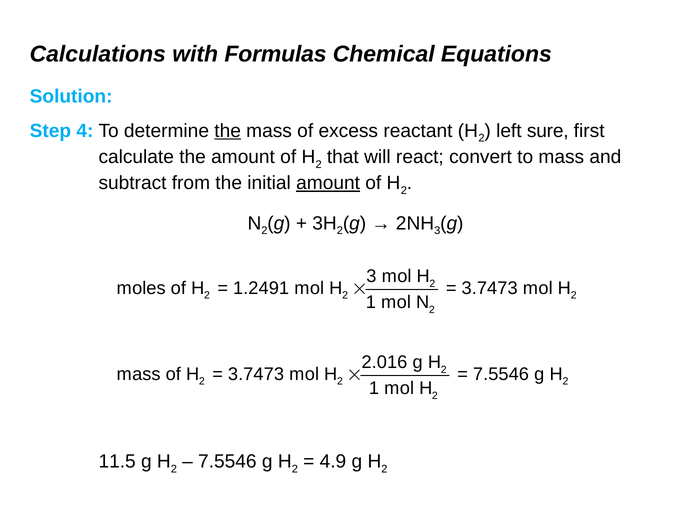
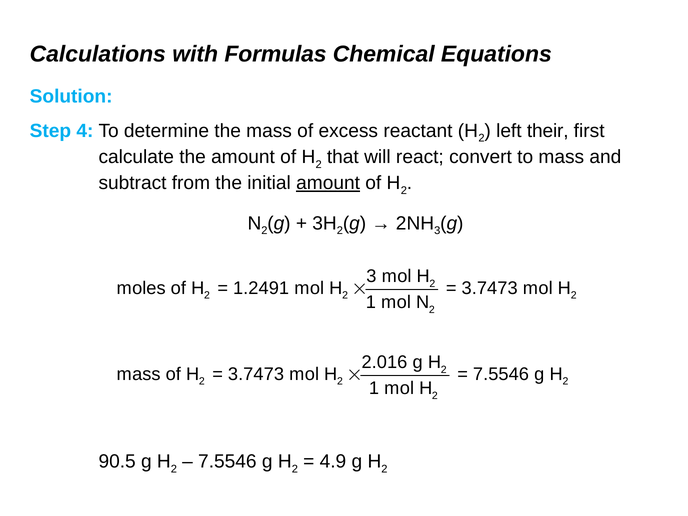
the at (228, 131) underline: present -> none
sure: sure -> their
11.5: 11.5 -> 90.5
